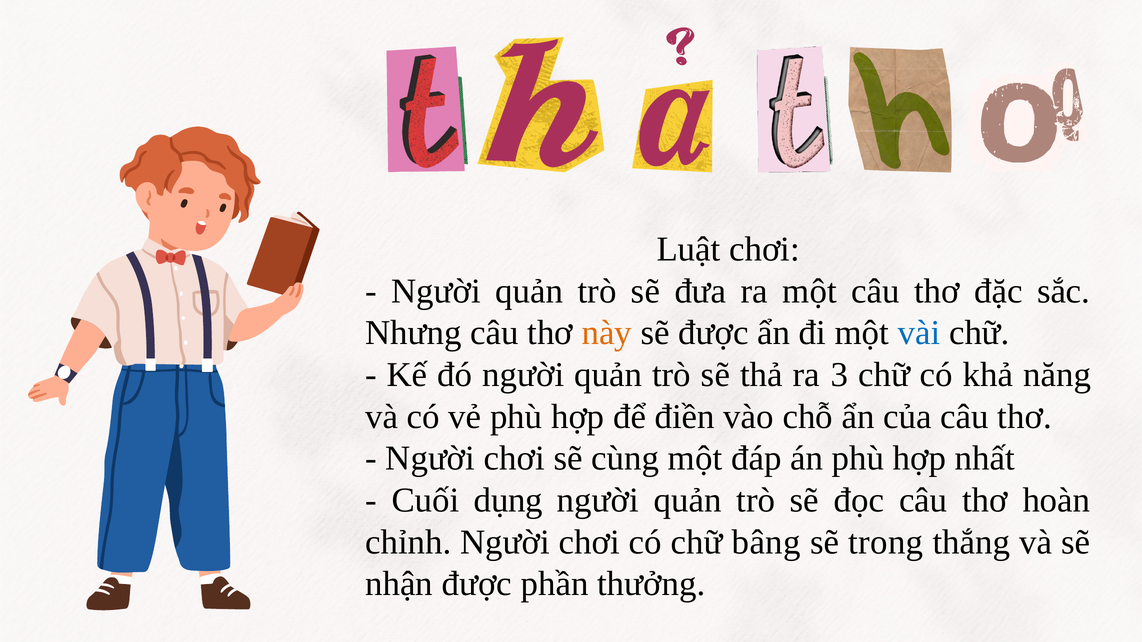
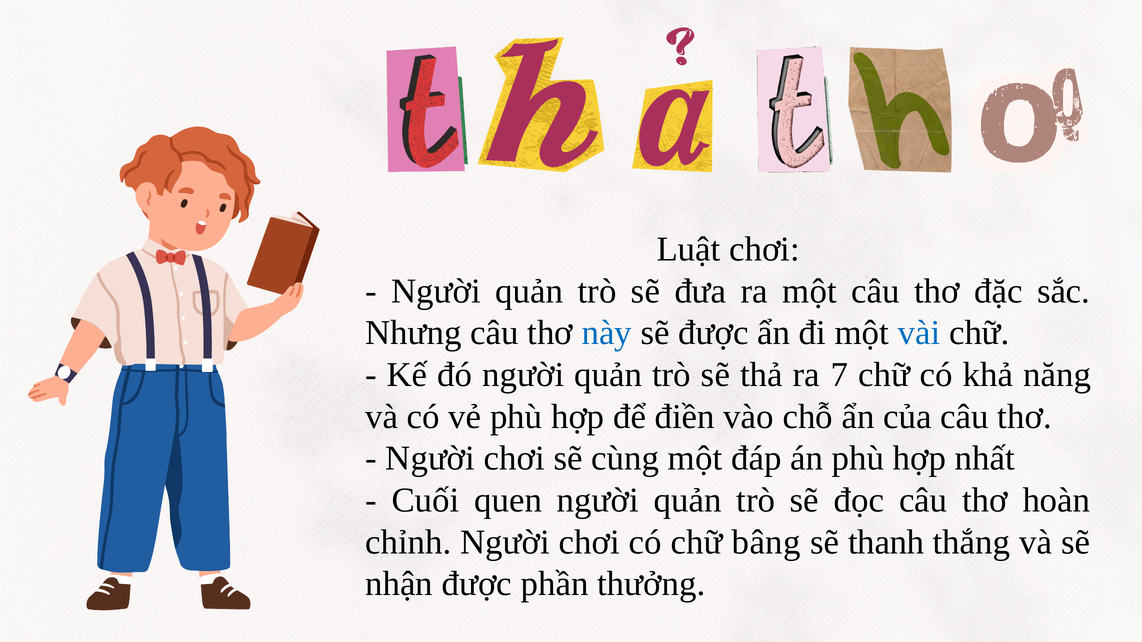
này colour: orange -> blue
3: 3 -> 7
dụng: dụng -> quen
trong: trong -> thanh
